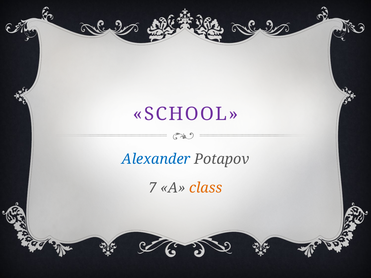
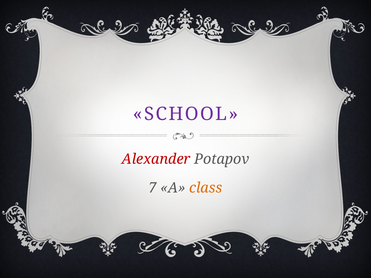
Alexander colour: blue -> red
